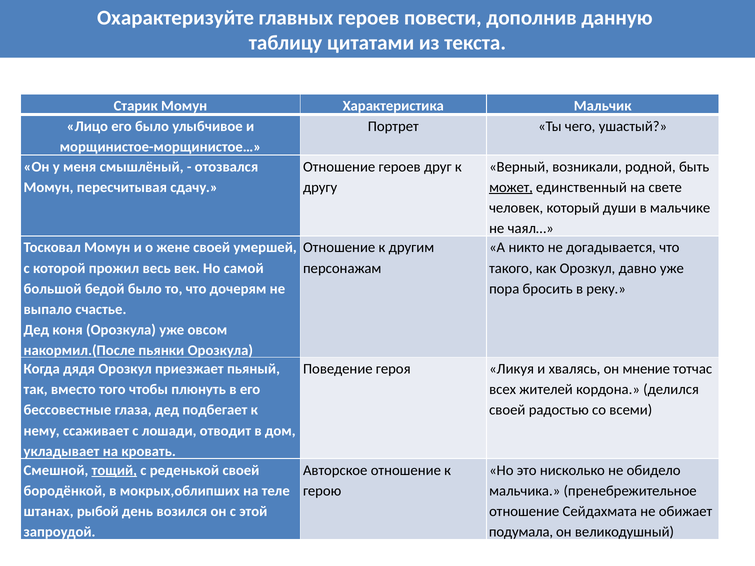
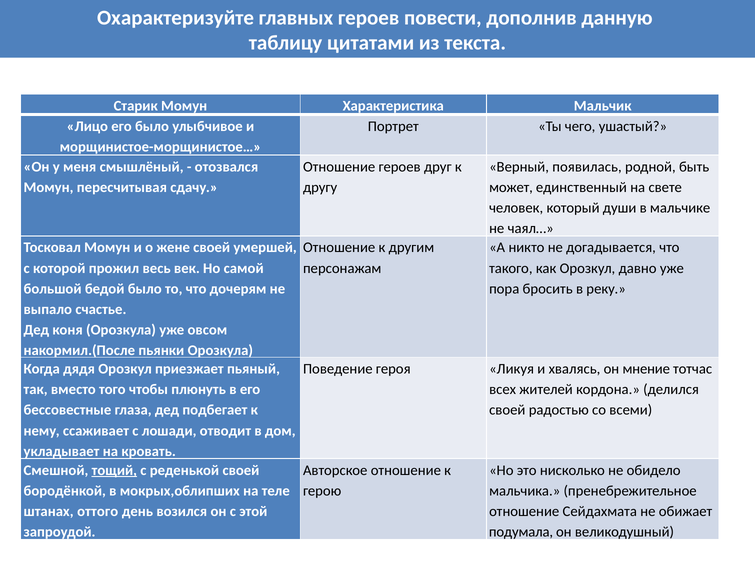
возникали: возникали -> появилась
может underline: present -> none
рыбой: рыбой -> оттого
